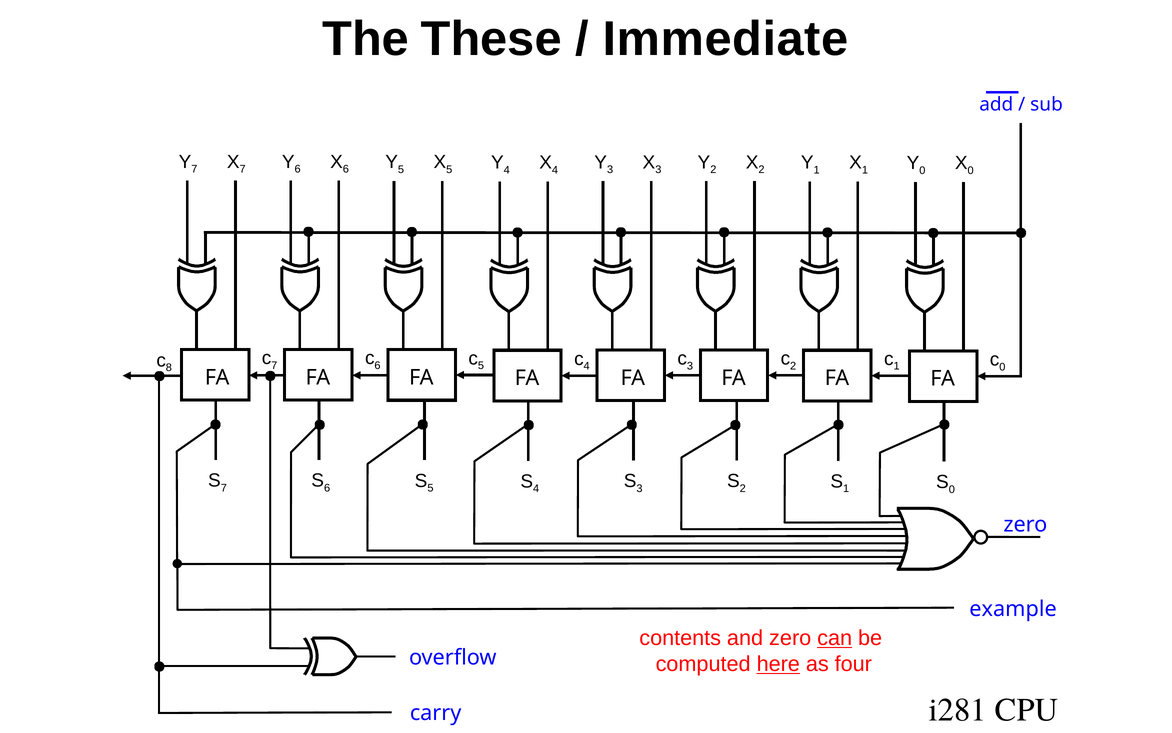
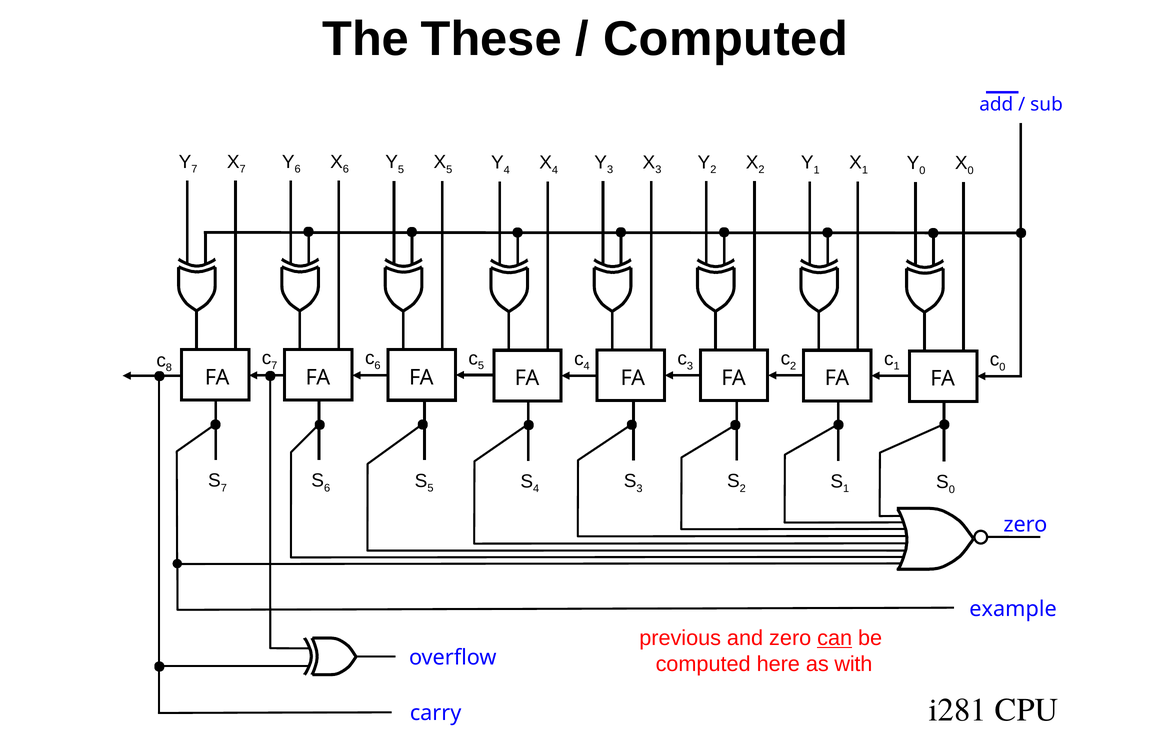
Immediate at (726, 39): Immediate -> Computed
contents: contents -> previous
here underline: present -> none
four: four -> with
